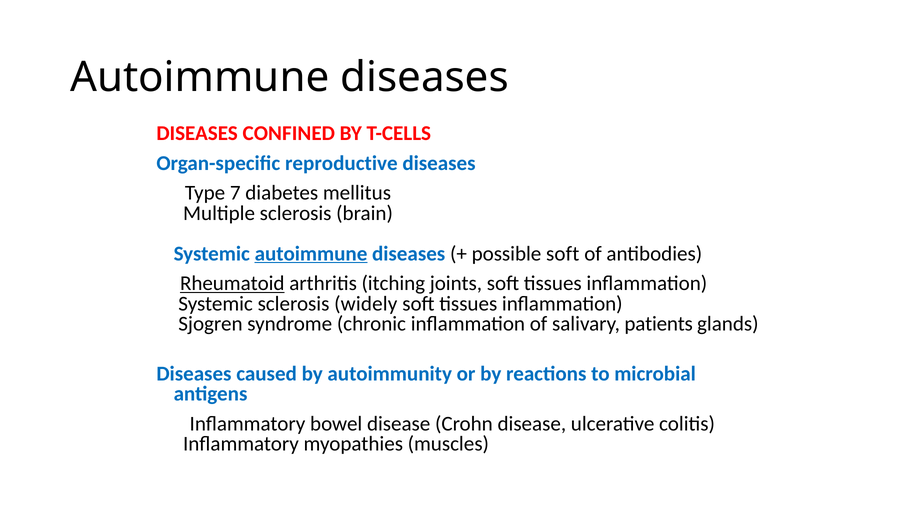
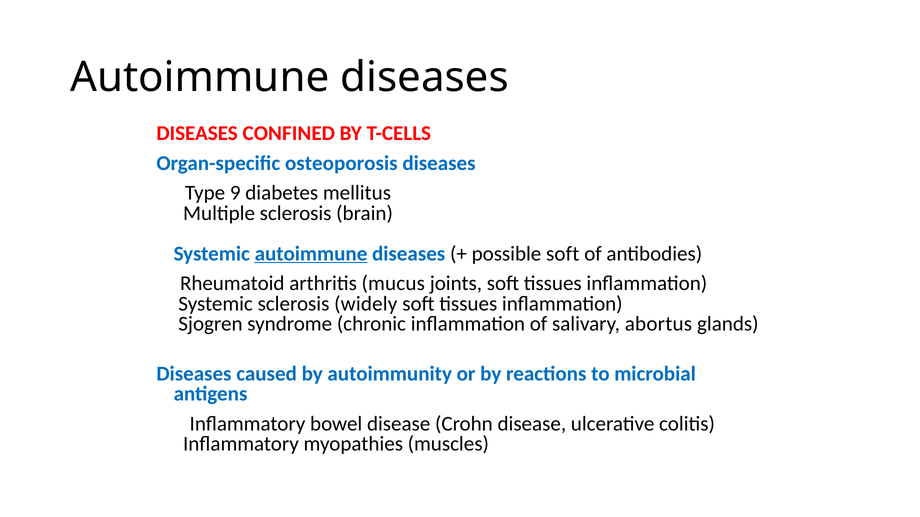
reproductive: reproductive -> osteoporosis
7: 7 -> 9
Rheumatoid underline: present -> none
itching: itching -> mucus
patients: patients -> abortus
